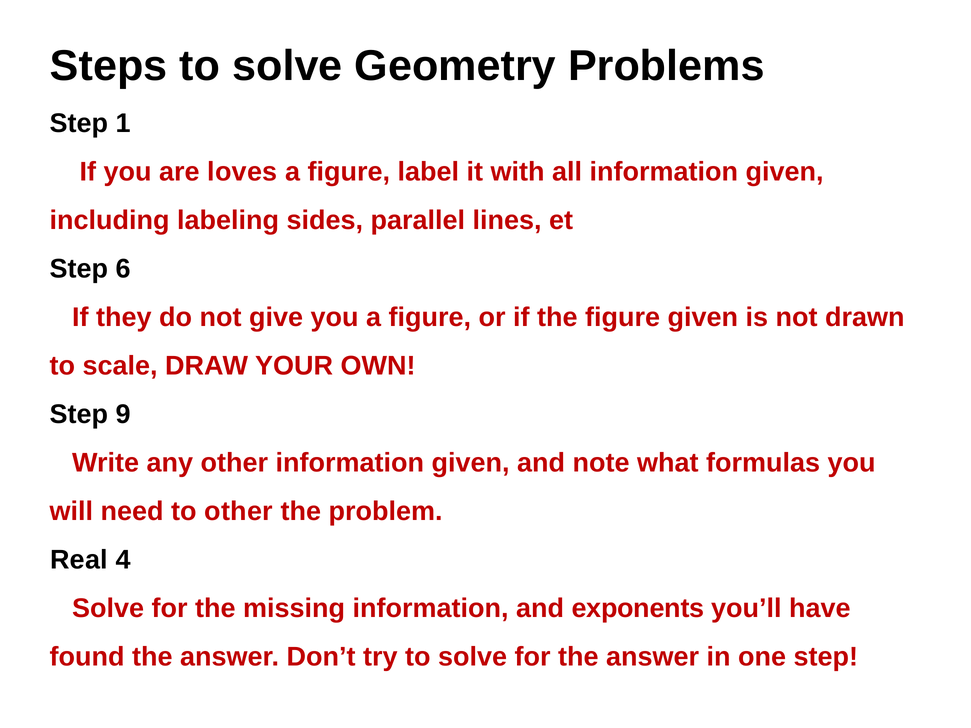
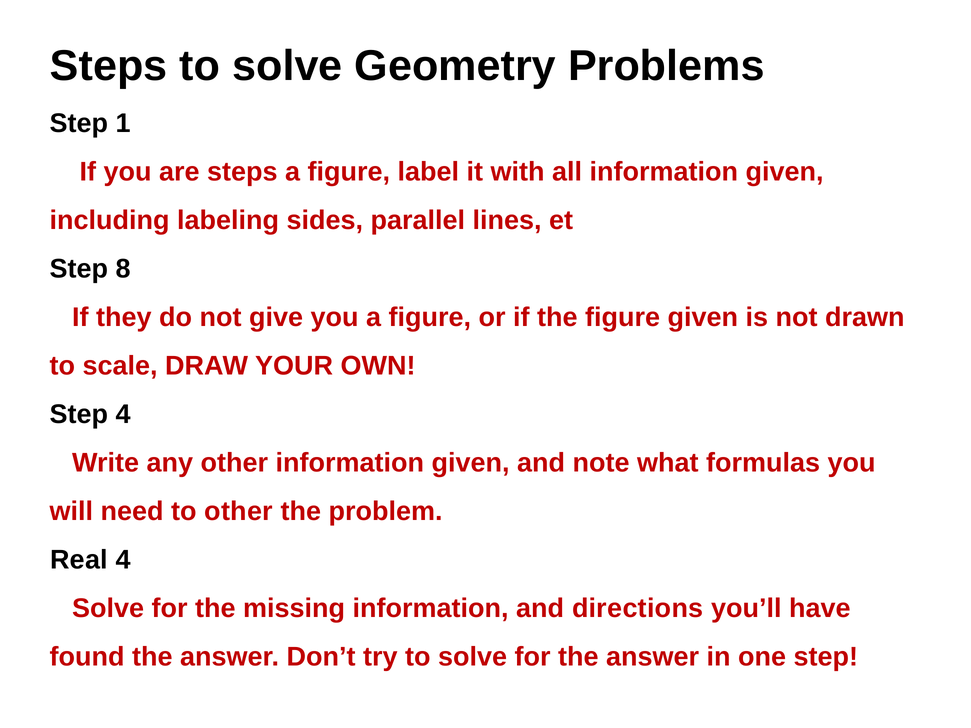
are loves: loves -> steps
6: 6 -> 8
Step 9: 9 -> 4
exponents: exponents -> directions
